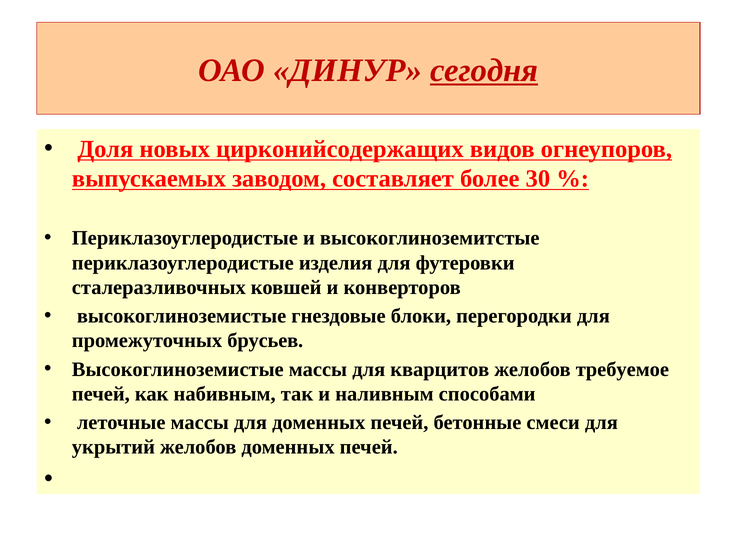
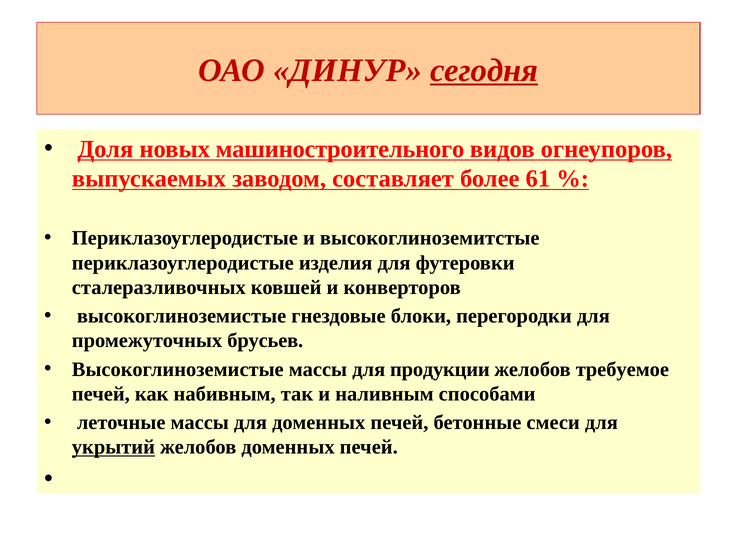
цирконийсодержащих: цирконийсодержащих -> машиностроительного
30: 30 -> 61
кварцитов: кварцитов -> продукции
укрытий underline: none -> present
